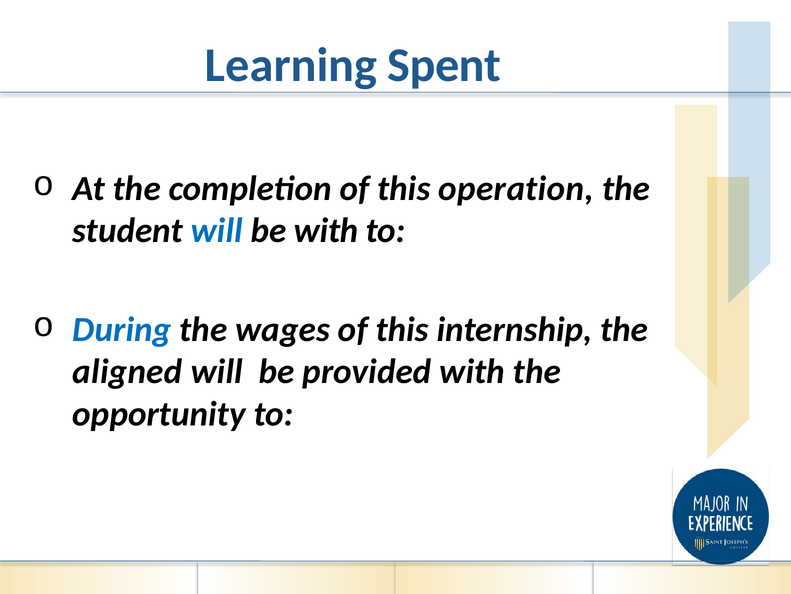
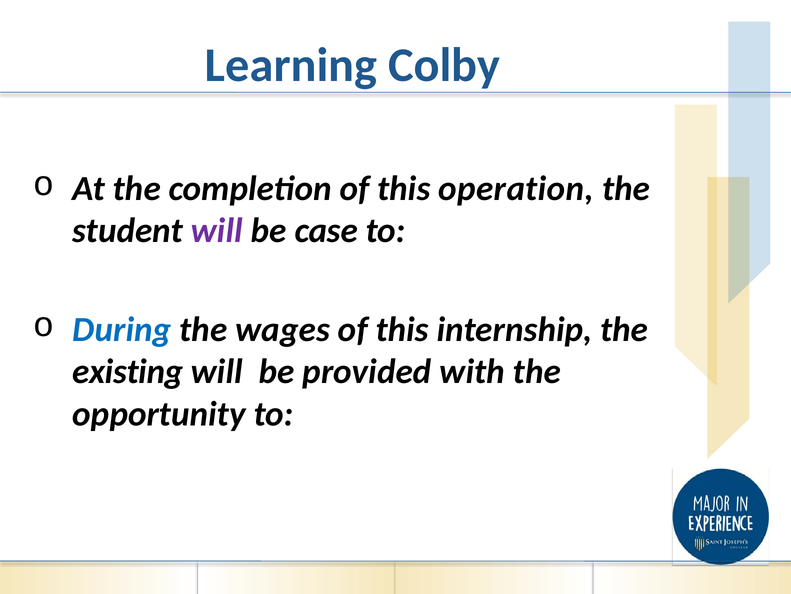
Spent: Spent -> Colby
will at (217, 231) colour: blue -> purple
be with: with -> case
aligned: aligned -> existing
